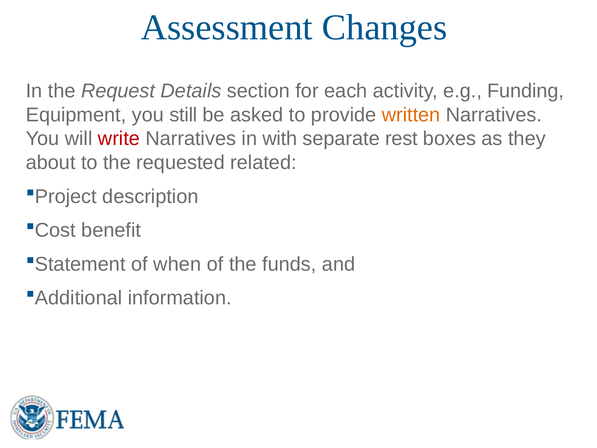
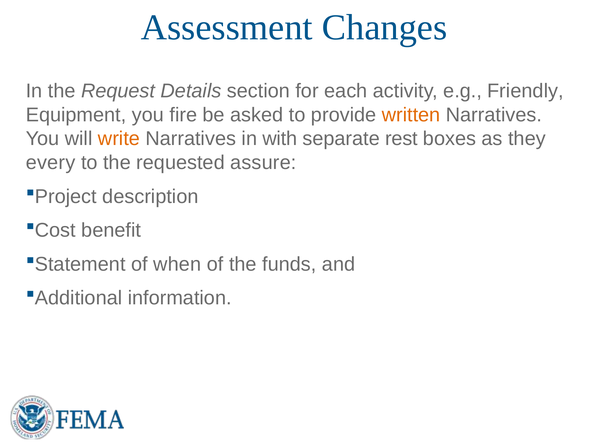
Funding: Funding -> Friendly
still: still -> fire
write colour: red -> orange
about: about -> every
related: related -> assure
